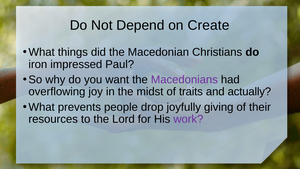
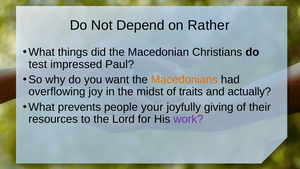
Create: Create -> Rather
iron: iron -> test
Macedonians colour: purple -> orange
drop: drop -> your
